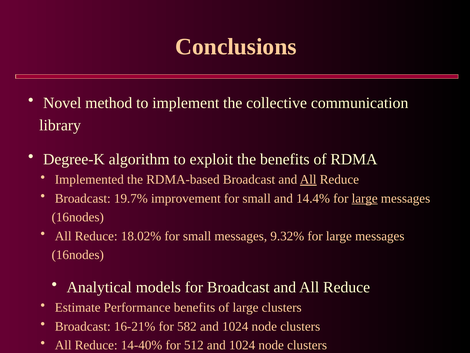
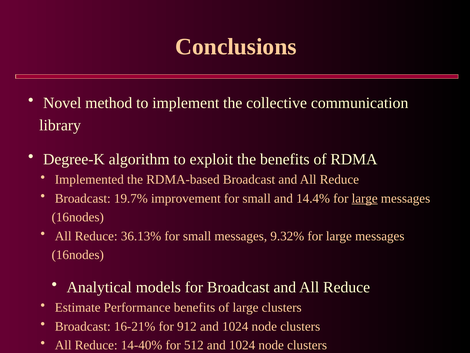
All at (308, 179) underline: present -> none
18.02%: 18.02% -> 36.13%
582: 582 -> 912
